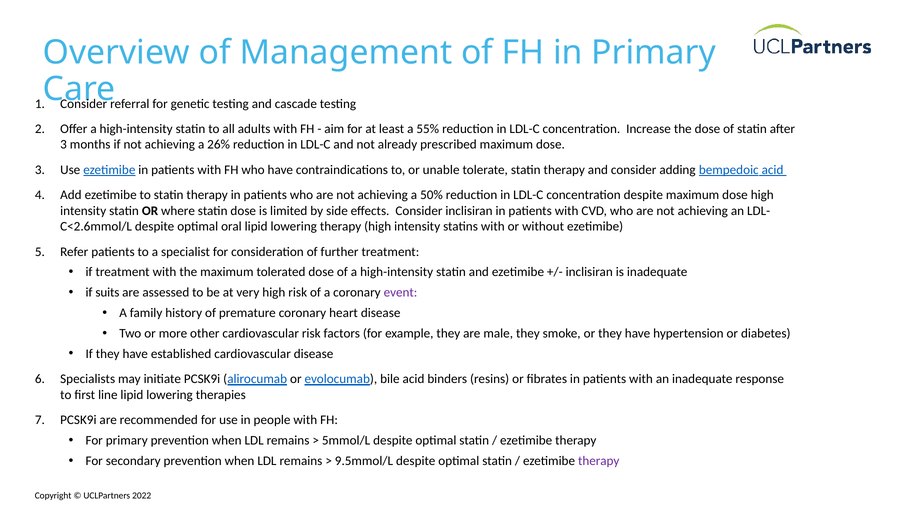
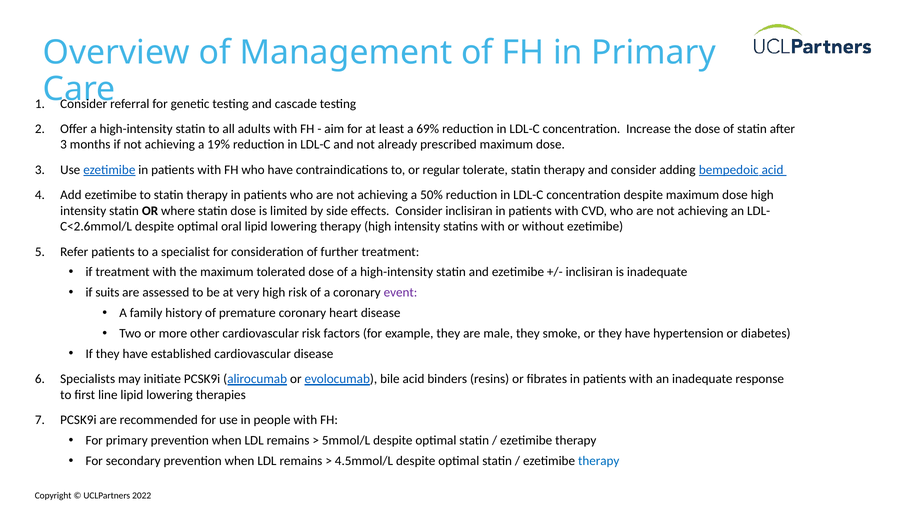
55%: 55% -> 69%
26%: 26% -> 19%
unable: unable -> regular
9.5mmol/L: 9.5mmol/L -> 4.5mmol/L
therapy at (599, 461) colour: purple -> blue
